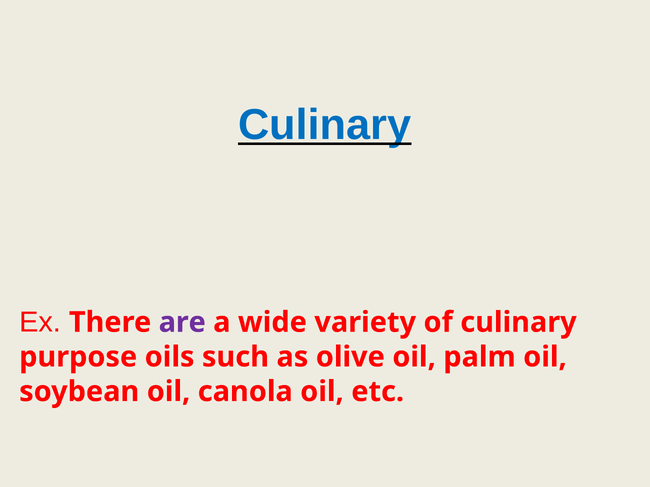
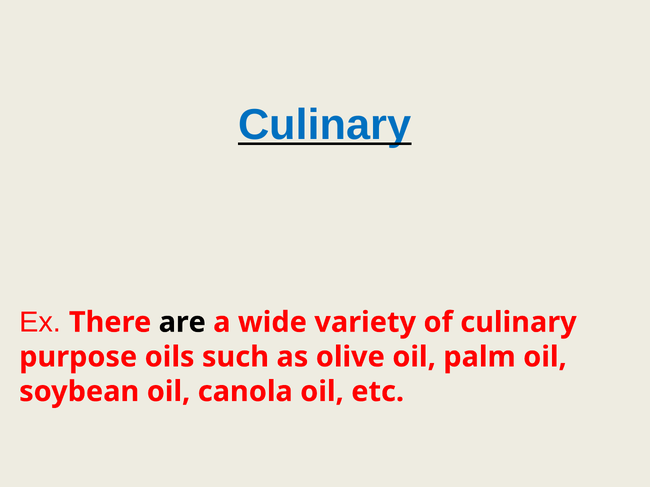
are colour: purple -> black
